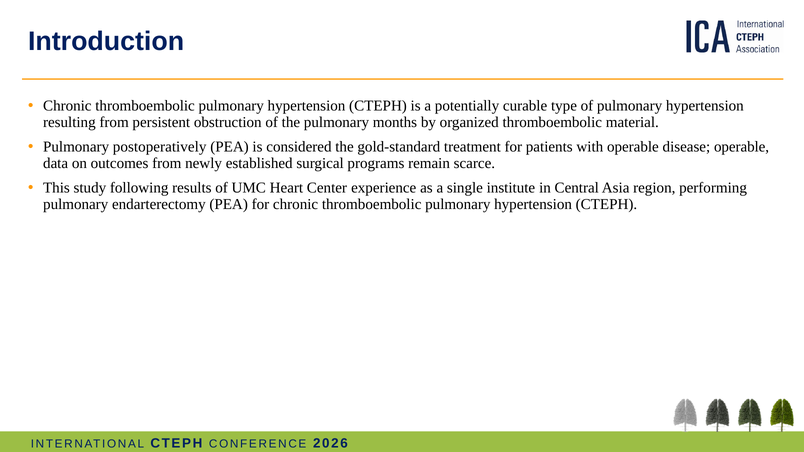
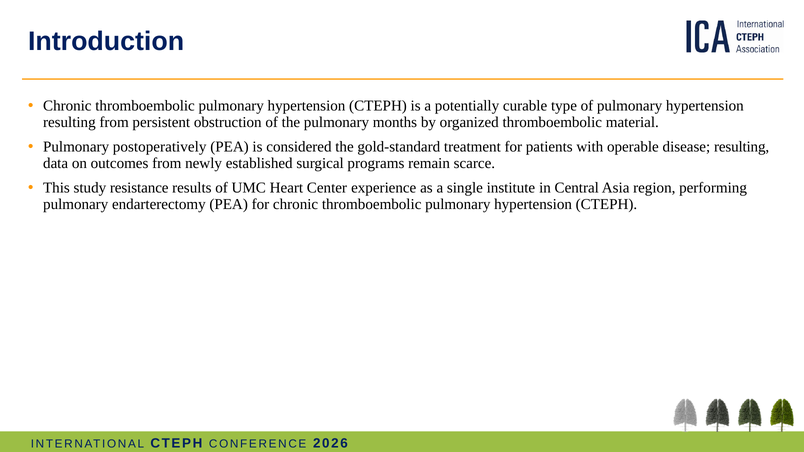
disease operable: operable -> resulting
following: following -> resistance
